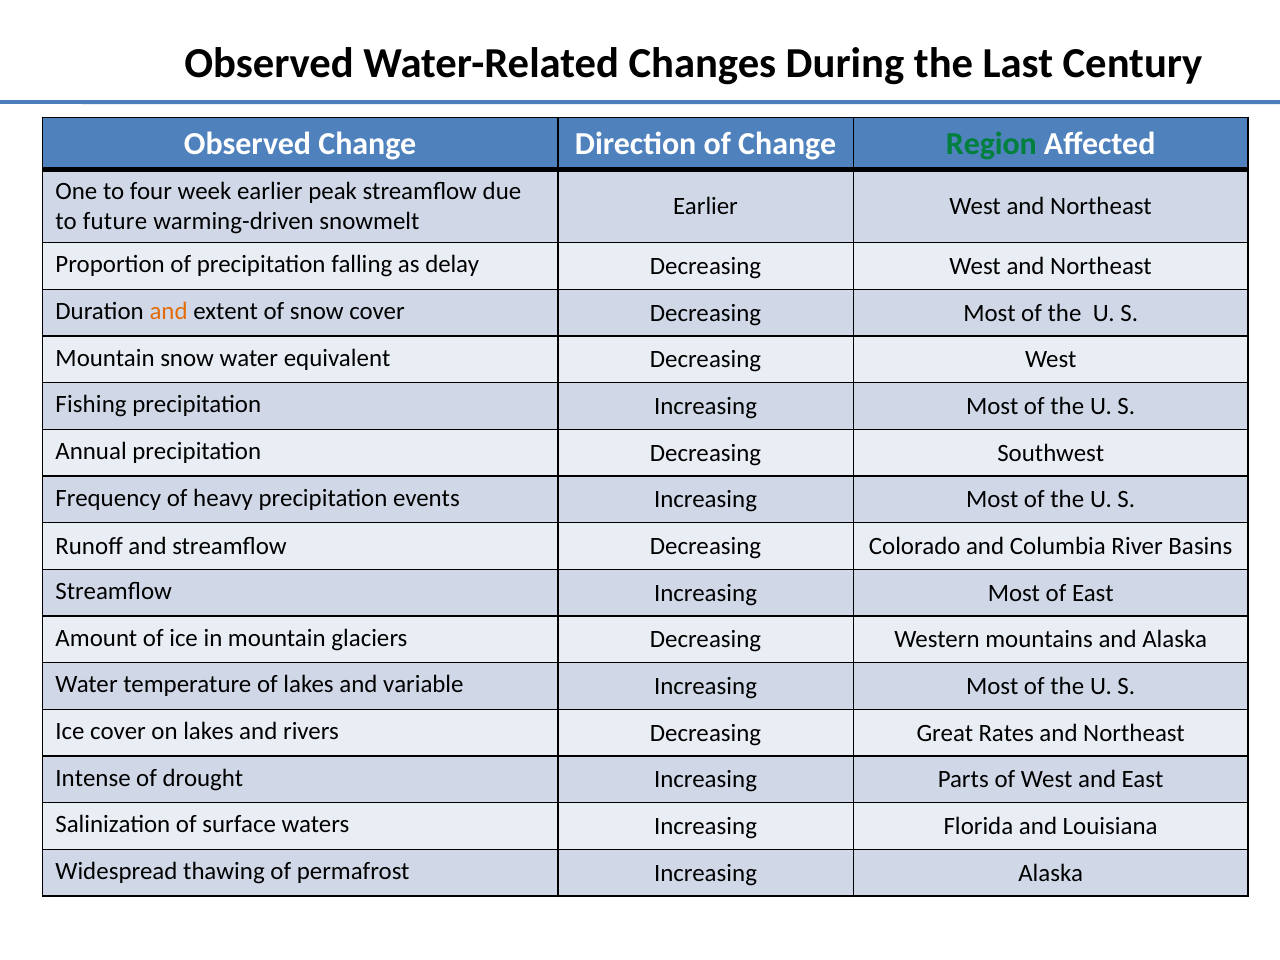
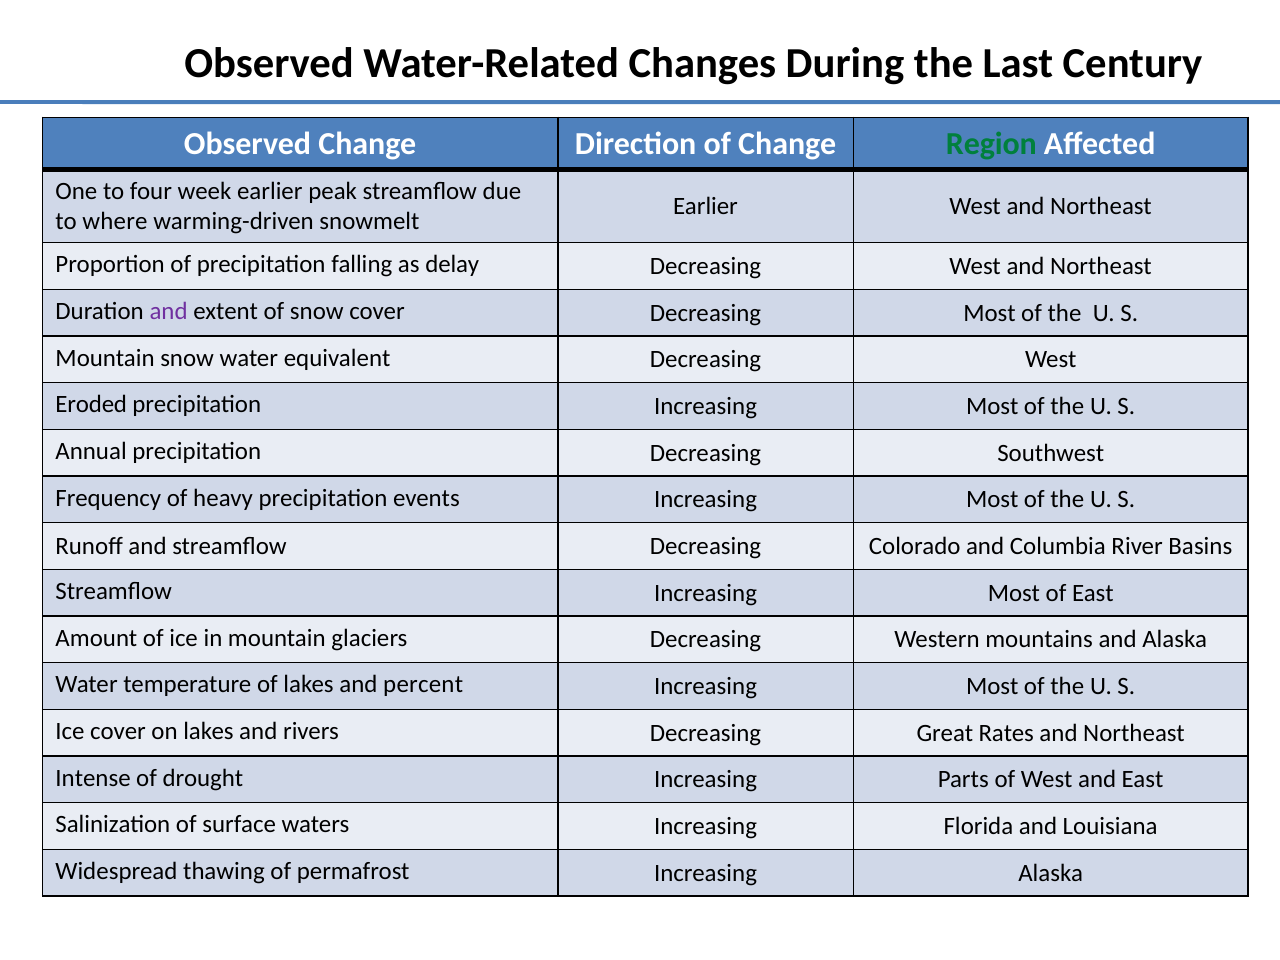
future: future -> where
and at (169, 311) colour: orange -> purple
Fishing: Fishing -> Eroded
variable: variable -> percent
